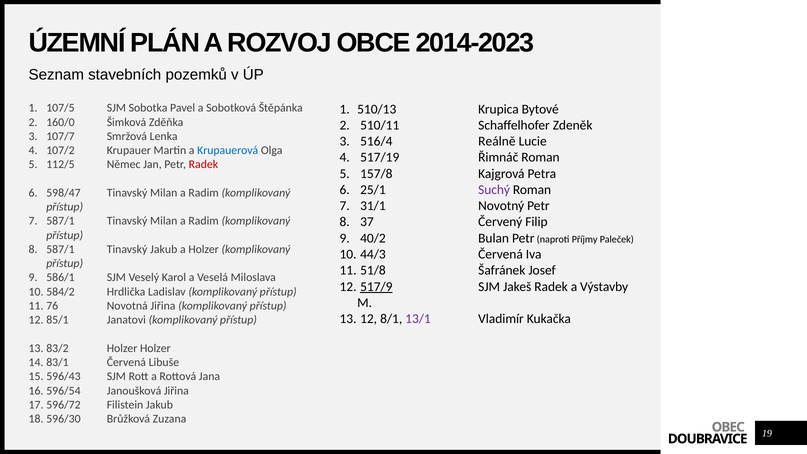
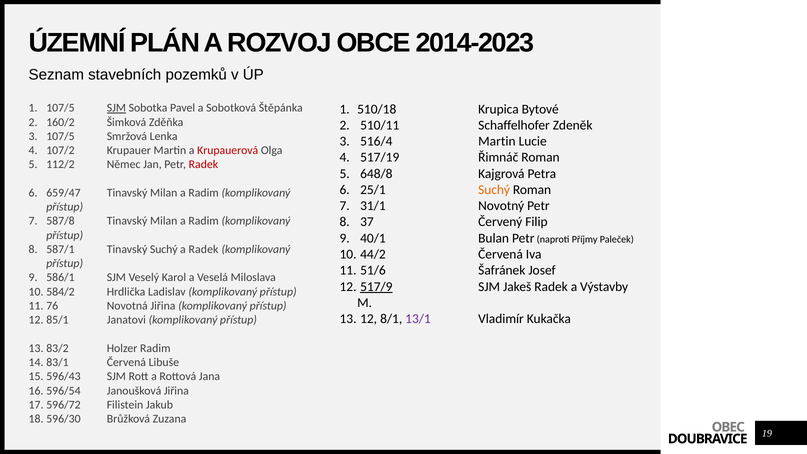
SJM at (116, 108) underline: none -> present
510/13: 510/13 -> 510/18
160/0: 160/0 -> 160/2
107/7 at (60, 136): 107/7 -> 107/5
516/4 Reálně: Reálně -> Martin
Krupauerová colour: blue -> red
112/5: 112/5 -> 112/2
157/8: 157/8 -> 648/8
Suchý at (494, 190) colour: purple -> orange
598/47: 598/47 -> 659/47
587/1 at (60, 221): 587/1 -> 587/8
40/2: 40/2 -> 40/1
Tinavský Jakub: Jakub -> Suchý
a Holzer: Holzer -> Radek
44/3: 44/3 -> 44/2
51/8: 51/8 -> 51/6
Holzer Holzer: Holzer -> Radim
